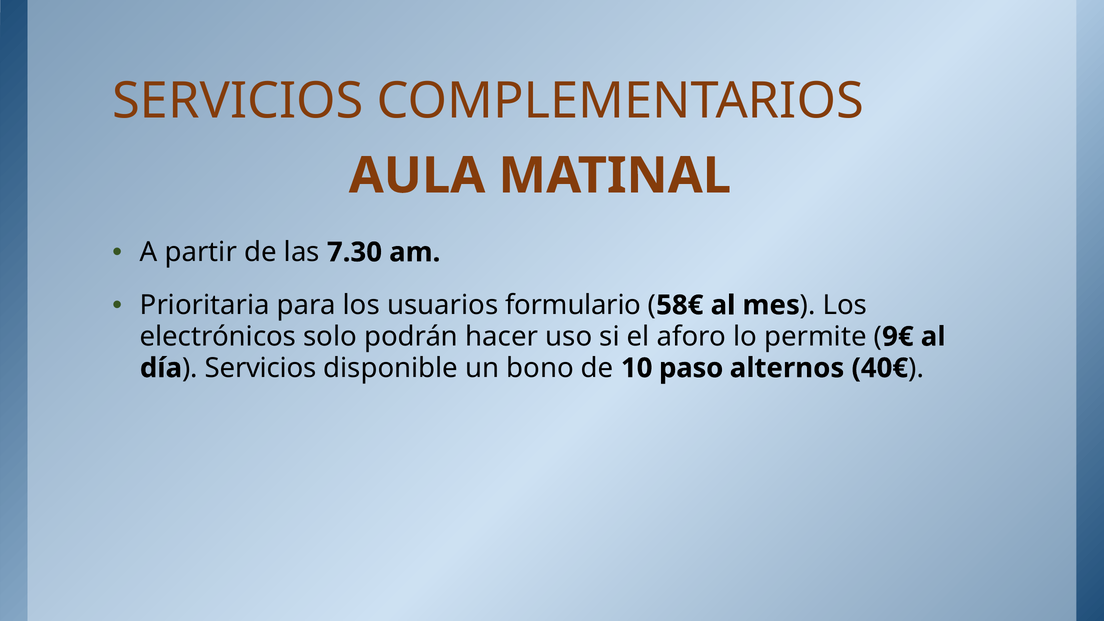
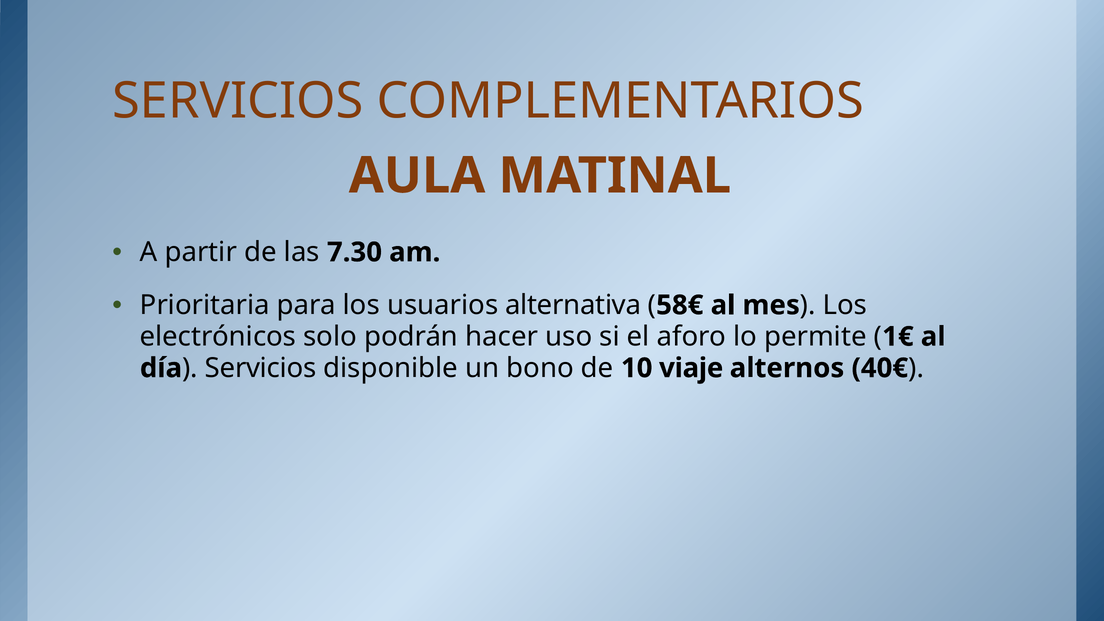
formulario: formulario -> alternativa
9€: 9€ -> 1€
paso: paso -> viaje
